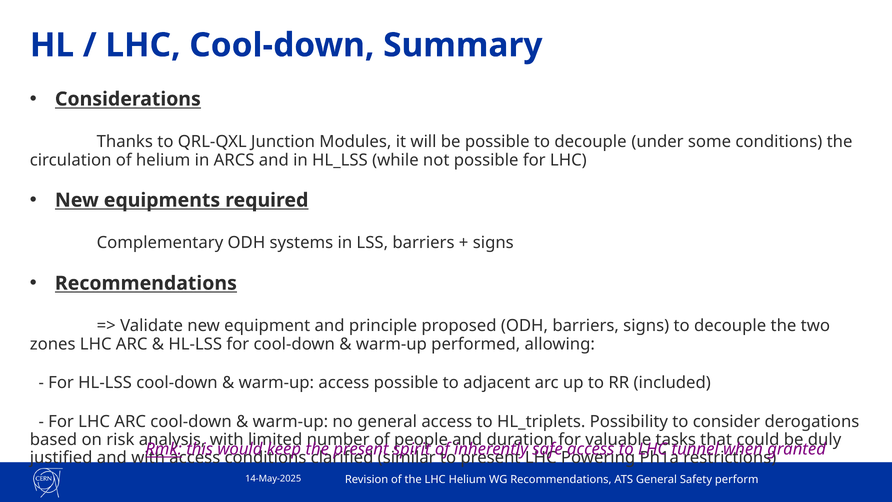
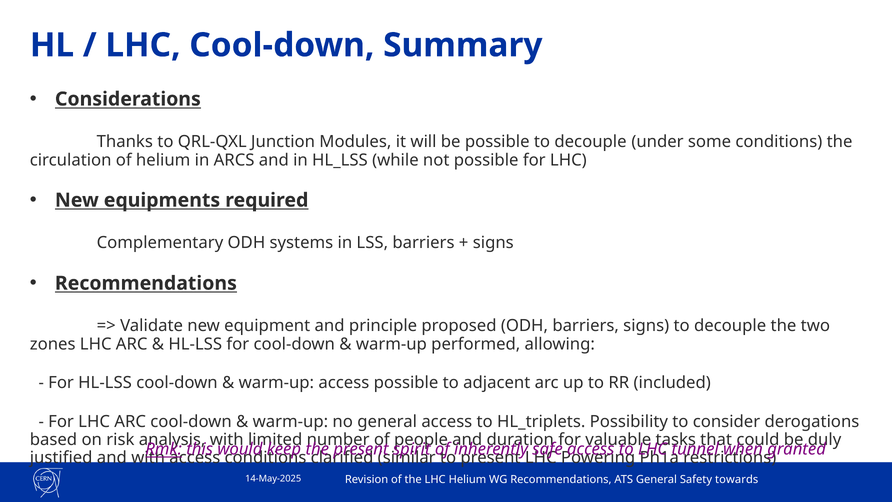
perform: perform -> towards
